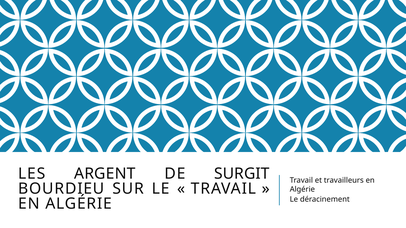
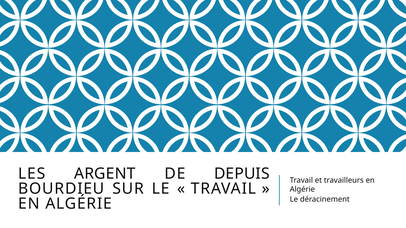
SURGIT: SURGIT -> DEPUIS
